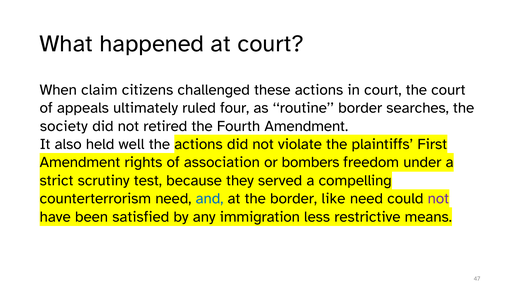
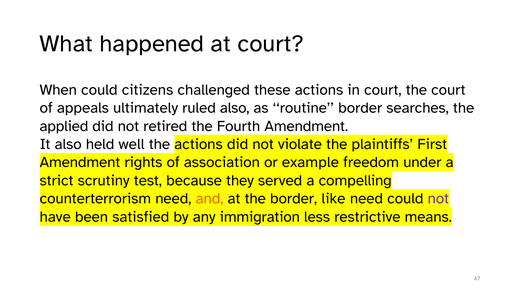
When claim: claim -> could
ruled four: four -> also
society: society -> applied
bombers: bombers -> example
and colour: blue -> orange
